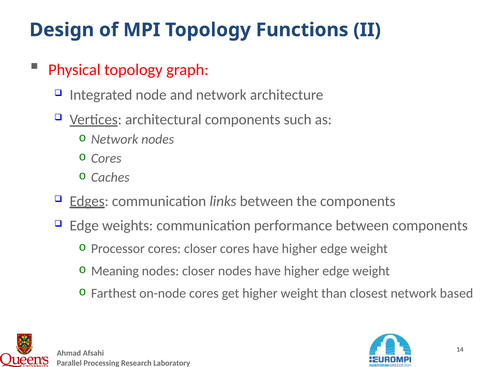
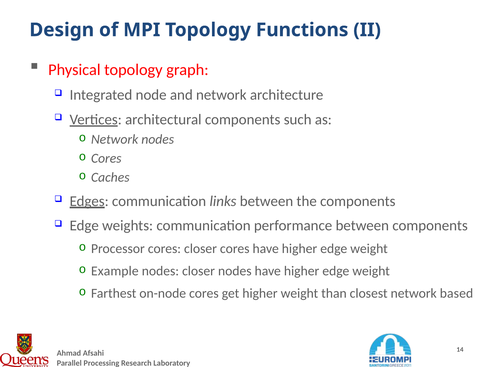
Meaning: Meaning -> Example
